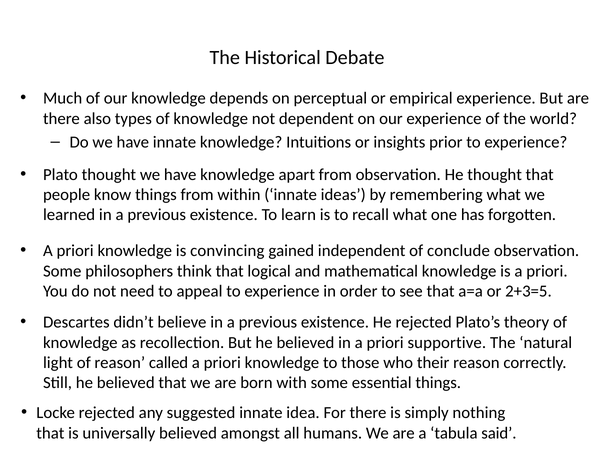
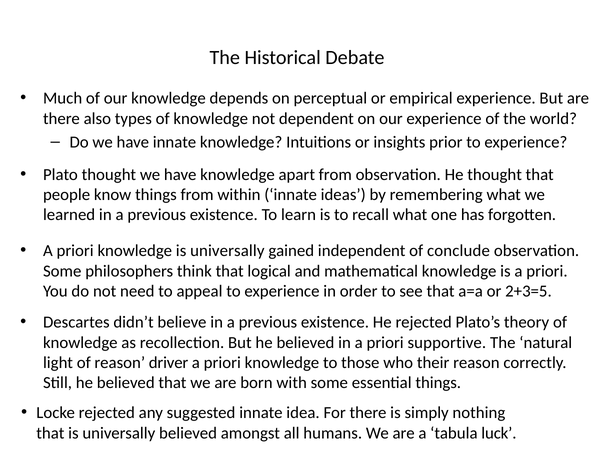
knowledge is convincing: convincing -> universally
called: called -> driver
said: said -> luck
